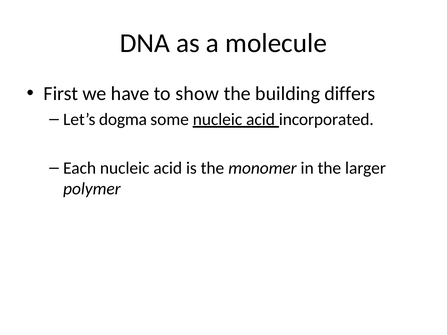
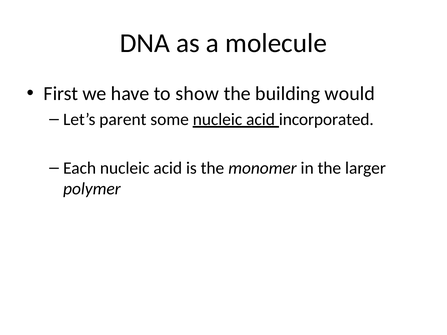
differs: differs -> would
dogma: dogma -> parent
